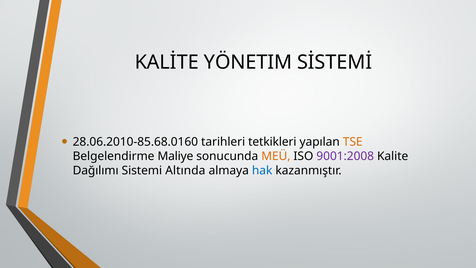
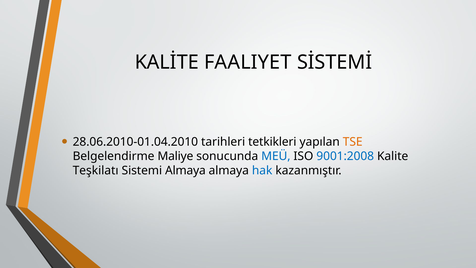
YÖNETIM: YÖNETIM -> FAALIYET
28.06.2010-85.68.0160: 28.06.2010-85.68.0160 -> 28.06.2010-01.04.2010
MEÜ colour: orange -> blue
9001:2008 colour: purple -> blue
Dağılımı: Dağılımı -> Teşkilatı
Sistemi Altında: Altında -> Almaya
